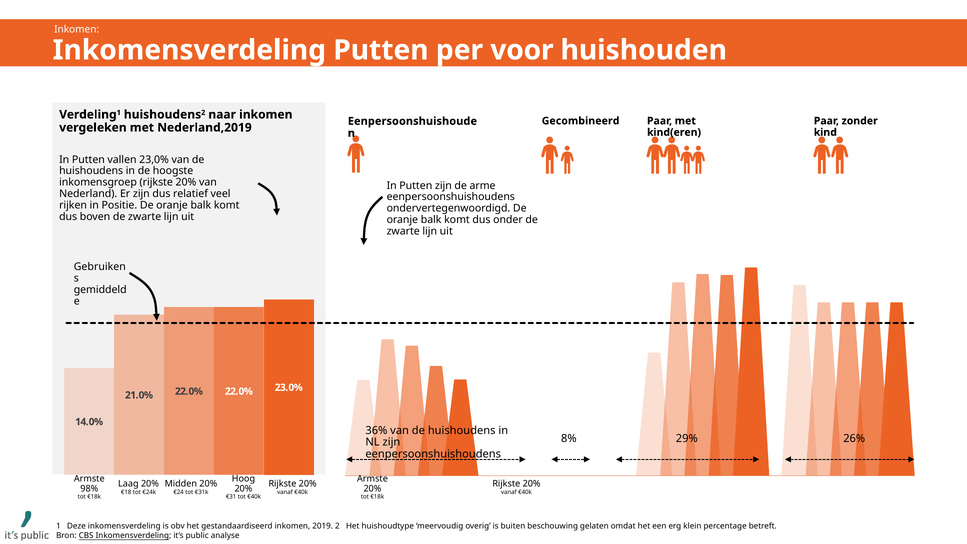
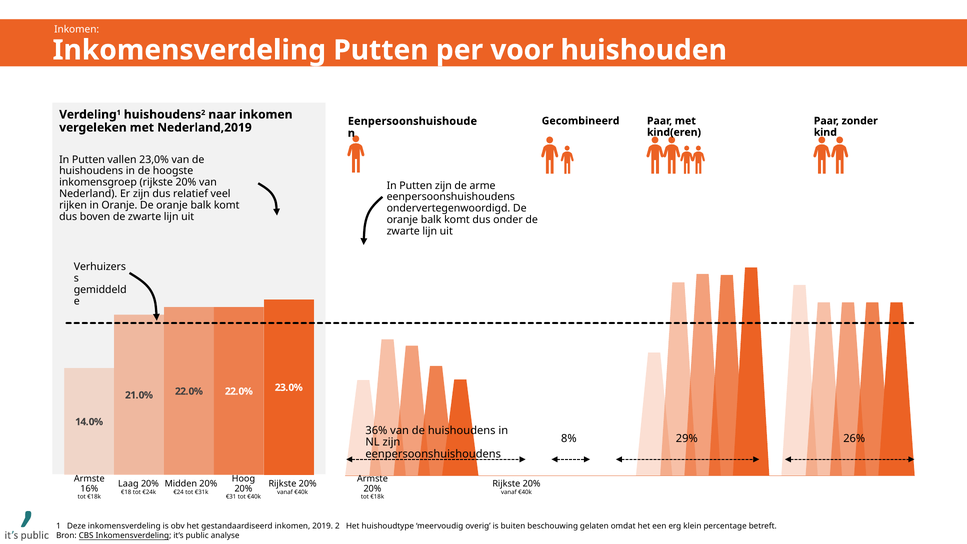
in Positie: Positie -> Oranje
Gebruiken: Gebruiken -> Verhuizers
98%: 98% -> 16%
